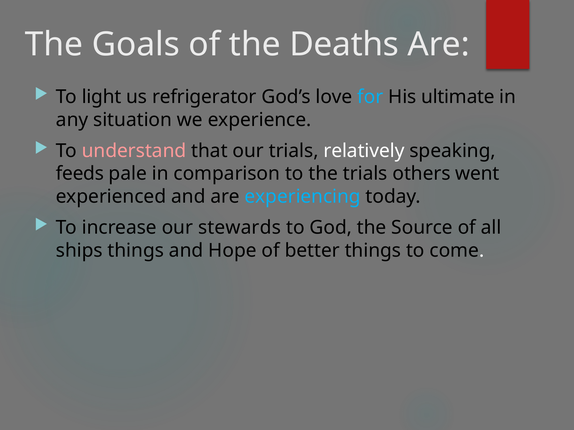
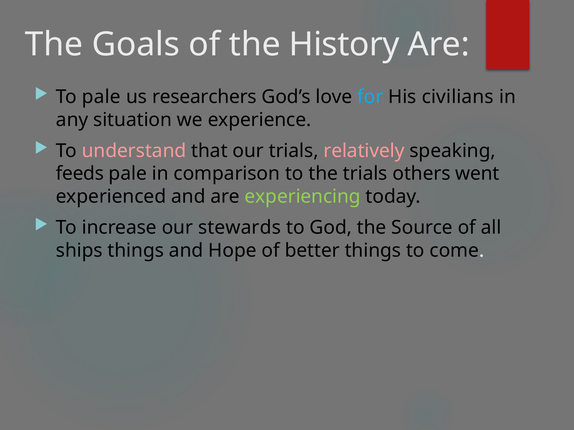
Deaths: Deaths -> History
To light: light -> pale
refrigerator: refrigerator -> researchers
ultimate: ultimate -> civilians
relatively colour: white -> pink
experiencing colour: light blue -> light green
